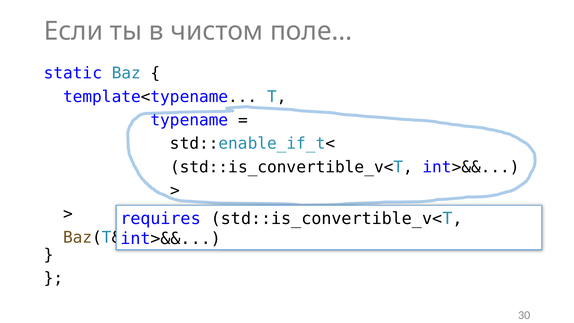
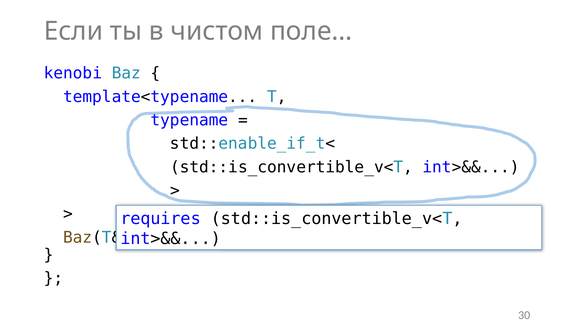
static: static -> kenobi
